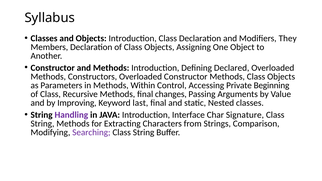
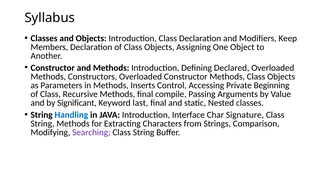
They: They -> Keep
Within: Within -> Inserts
changes: changes -> compile
Improving: Improving -> Significant
Handling colour: purple -> blue
